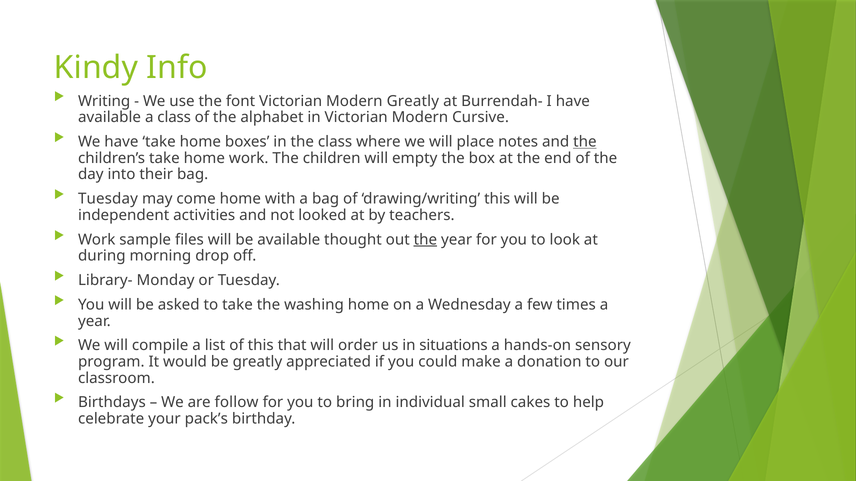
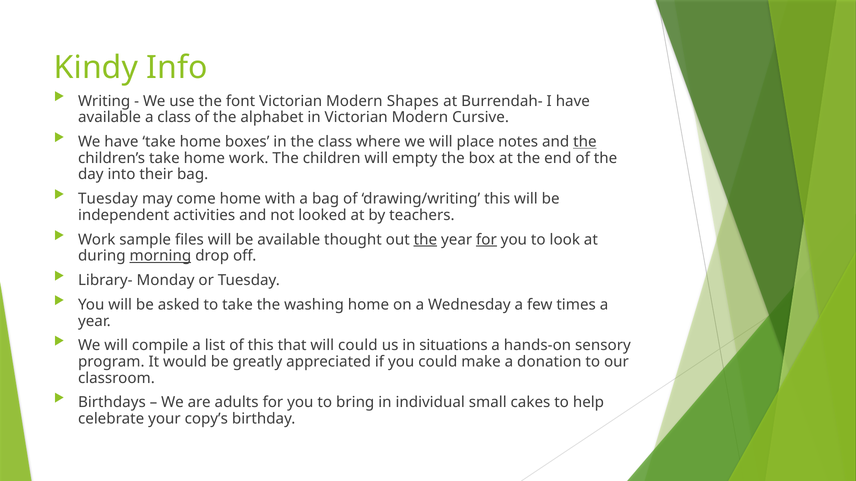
Modern Greatly: Greatly -> Shapes
for at (486, 240) underline: none -> present
morning underline: none -> present
will order: order -> could
follow: follow -> adults
pack’s: pack’s -> copy’s
